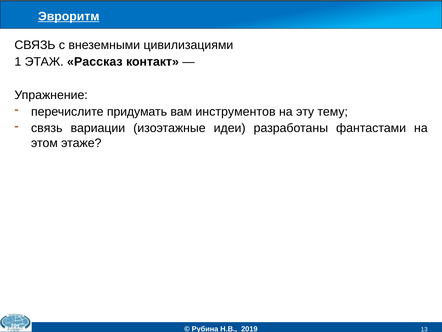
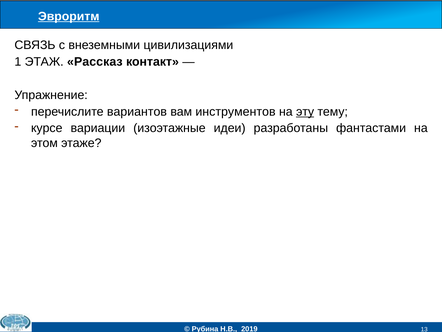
придумать: придумать -> вариантов
эту underline: none -> present
связь at (47, 128): связь -> курсе
